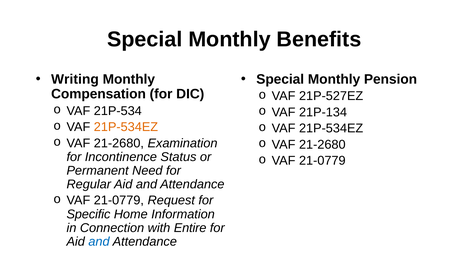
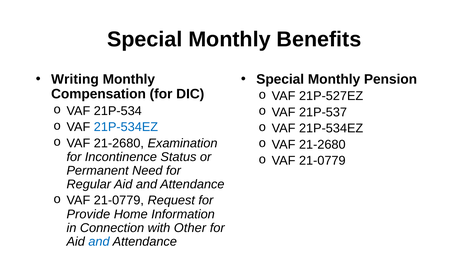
21P-134: 21P-134 -> 21P-537
21P-534EZ at (126, 127) colour: orange -> blue
Specific: Specific -> Provide
Entire: Entire -> Other
